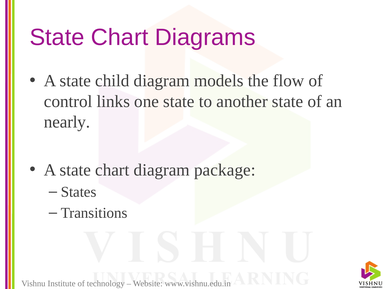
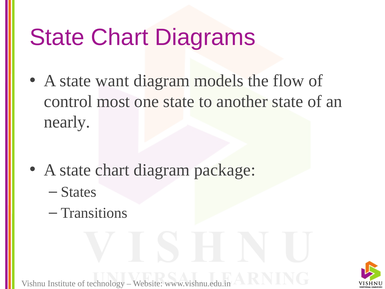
child: child -> want
links: links -> most
